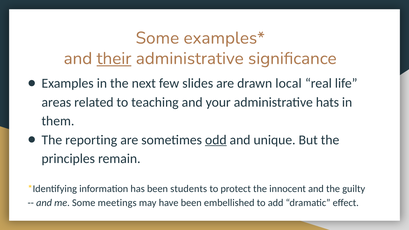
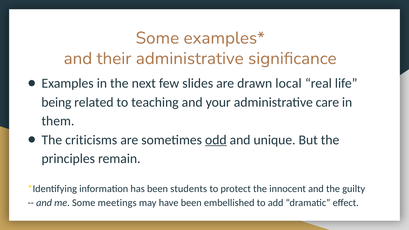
their underline: present -> none
areas: areas -> being
hats: hats -> care
reporting: reporting -> criticisms
